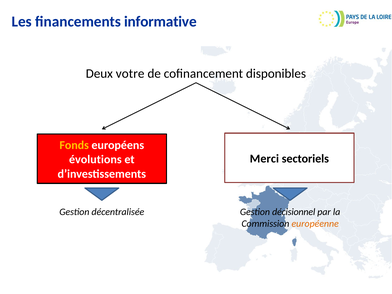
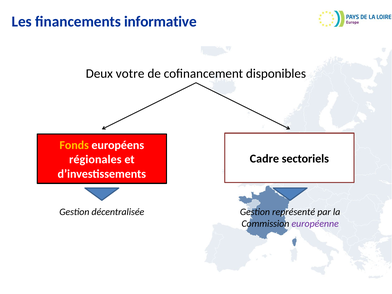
Merci: Merci -> Cadre
évolutions: évolutions -> régionales
décisionnel: décisionnel -> représenté
européenne colour: orange -> purple
